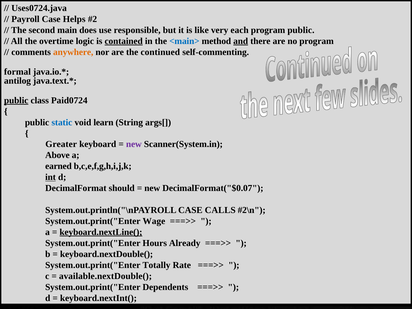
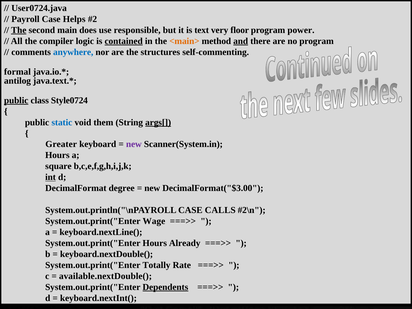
Uses0724.java: Uses0724.java -> User0724.java
The at (19, 30) underline: none -> present
like: like -> text
each: each -> floor
program public: public -> power
overtime: overtime -> compiler
<main> colour: blue -> orange
anywhere colour: orange -> blue
continued: continued -> structures
Paid0724: Paid0724 -> Style0724
learn: learn -> them
args[ underline: none -> present
Above at (57, 155): Above -> Hours
earned: earned -> square
should: should -> degree
DecimalFormat("$0.07: DecimalFormat("$0.07 -> DecimalFormat("$3.00
keyboard.nextLine( underline: present -> none
Dependents underline: none -> present
